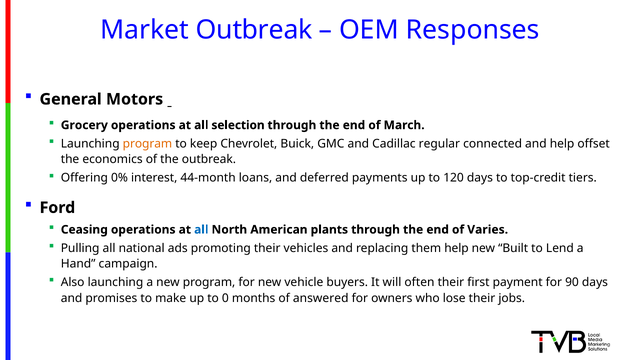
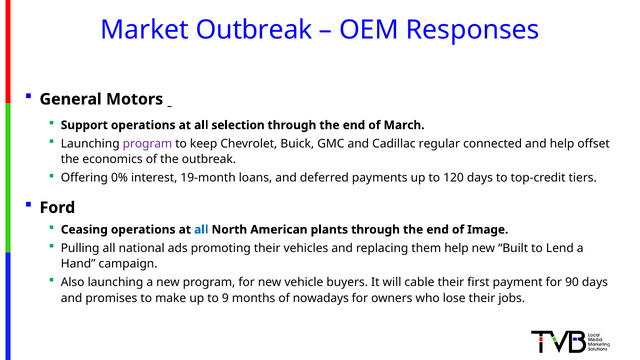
Grocery: Grocery -> Support
program at (147, 144) colour: orange -> purple
44-month: 44-month -> 19-month
Varies: Varies -> Image
often: often -> cable
0: 0 -> 9
answered: answered -> nowadays
